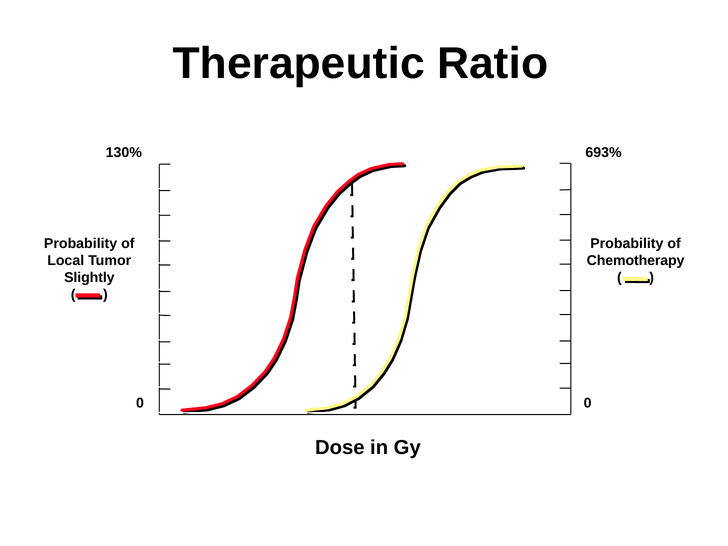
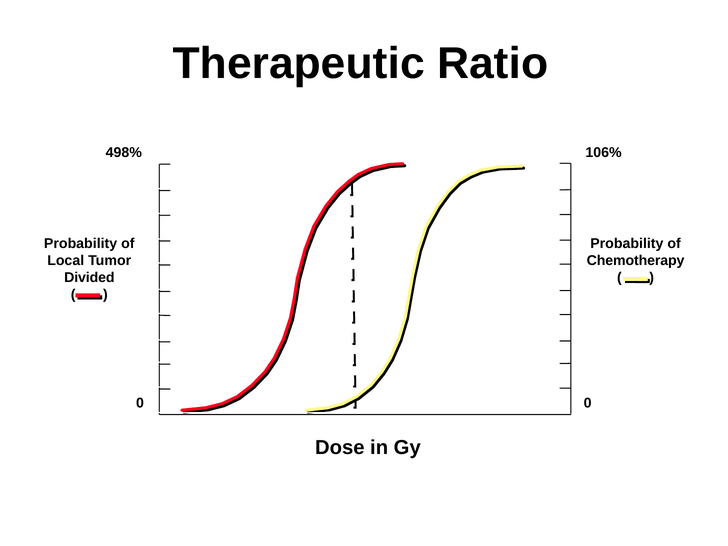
130%: 130% -> 498%
693%: 693% -> 106%
Slightly: Slightly -> Divided
